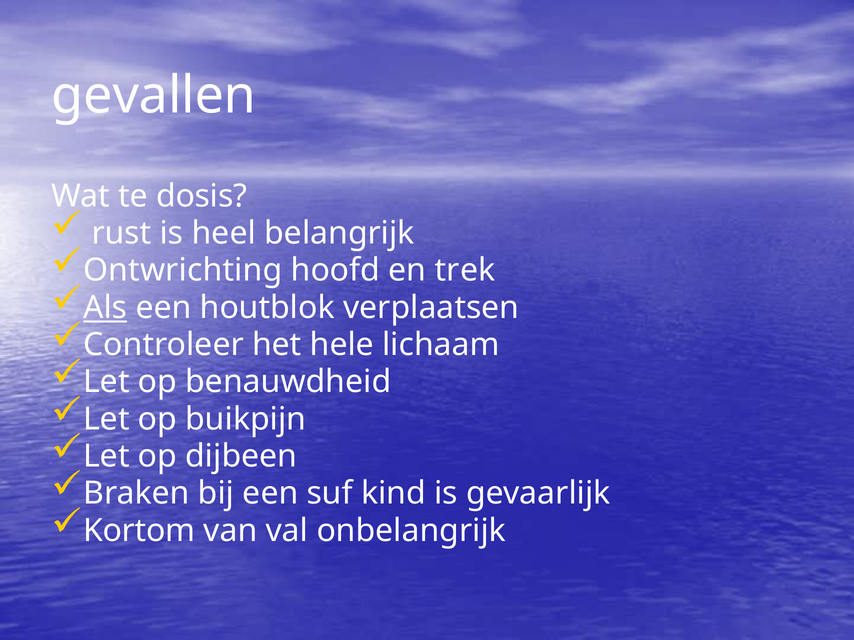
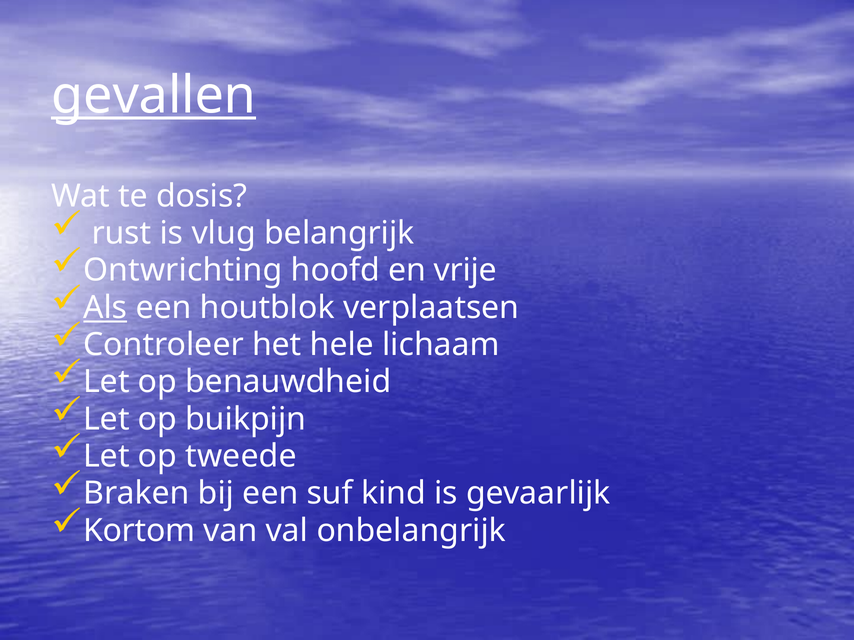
gevallen underline: none -> present
heel: heel -> vlug
trek: trek -> vrije
dijbeen: dijbeen -> tweede
